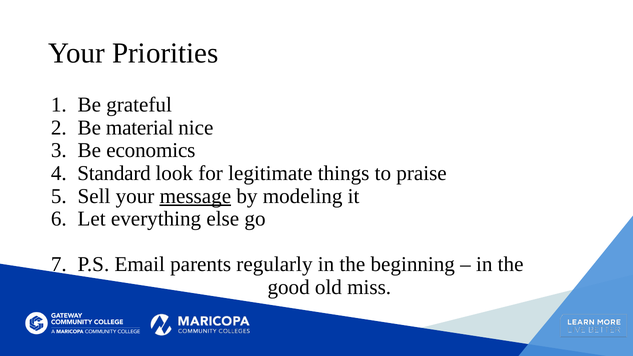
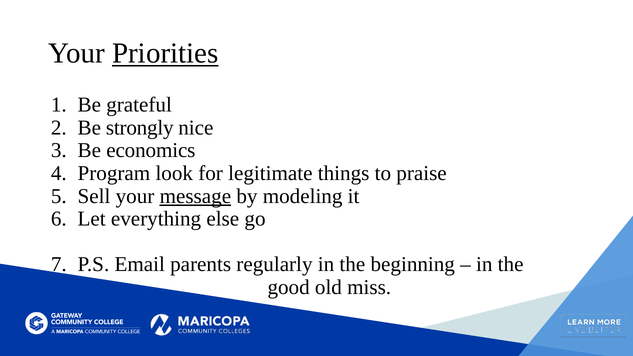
Priorities underline: none -> present
material: material -> strongly
Standard: Standard -> Program
